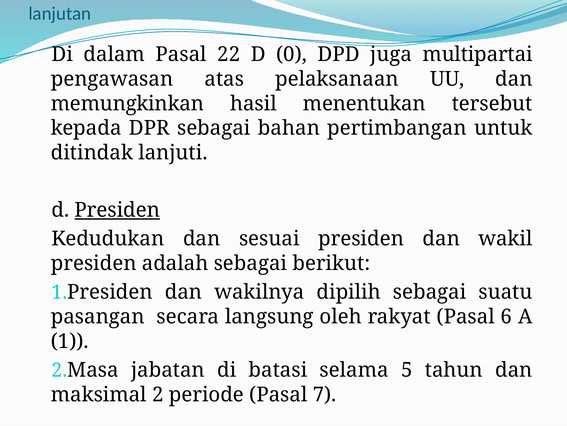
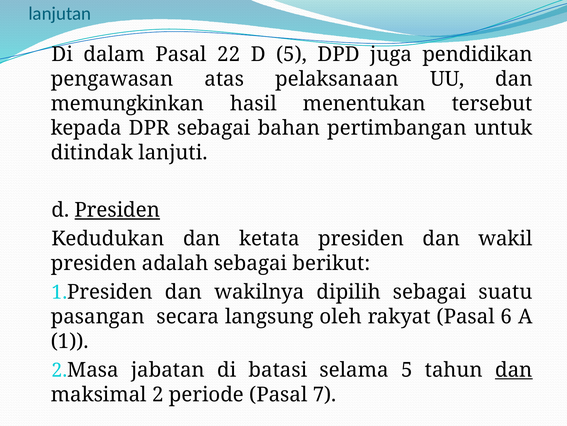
D 0: 0 -> 5
multipartai: multipartai -> pendidikan
sesuai: sesuai -> ketata
dan at (514, 369) underline: none -> present
